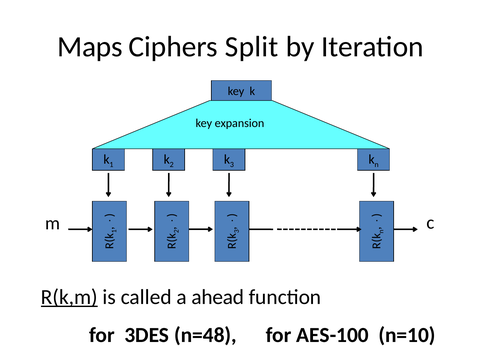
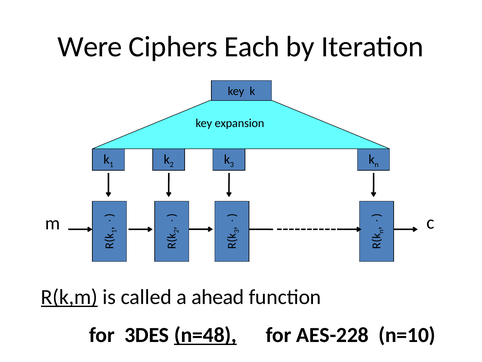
Maps: Maps -> Were
Split: Split -> Each
n=48 underline: none -> present
AES-100: AES-100 -> AES-228
